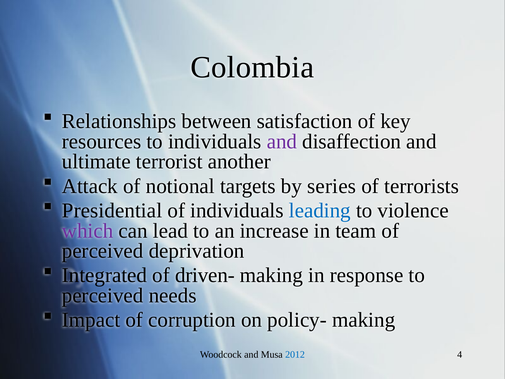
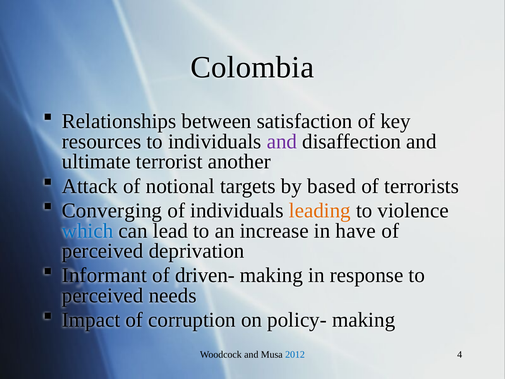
series: series -> based
Presidential: Presidential -> Converging
leading colour: blue -> orange
which colour: purple -> blue
team: team -> have
Integrated: Integrated -> Informant
